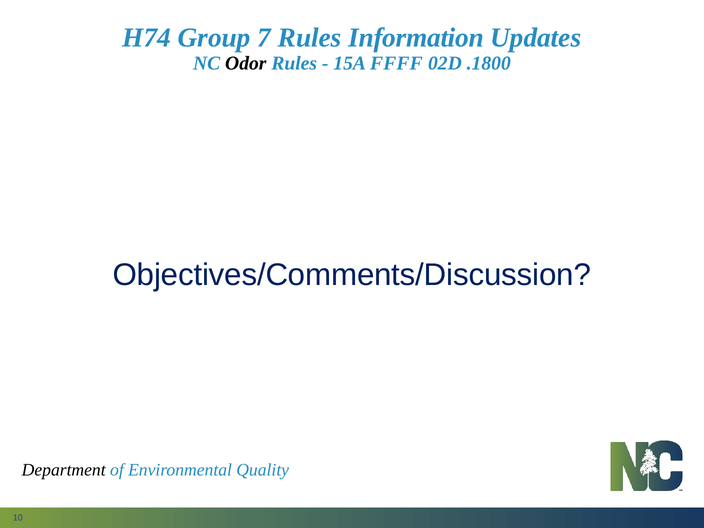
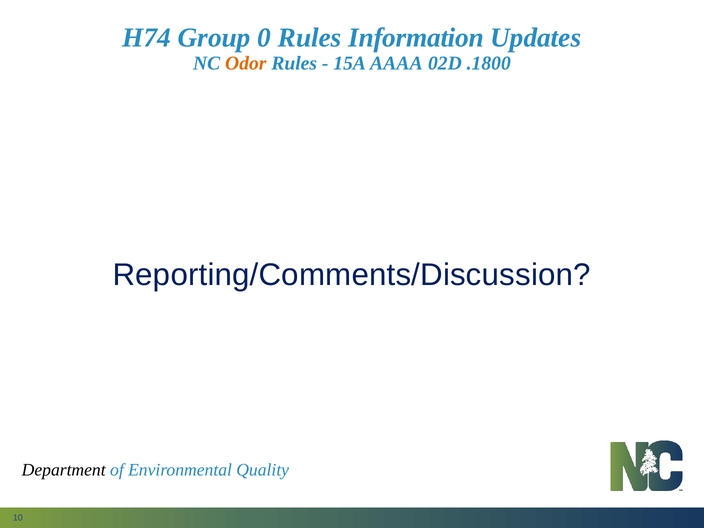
7: 7 -> 0
Odor colour: black -> orange
FFFF: FFFF -> AAAA
Objectives/Comments/Discussion: Objectives/Comments/Discussion -> Reporting/Comments/Discussion
